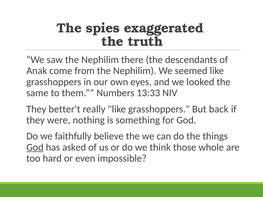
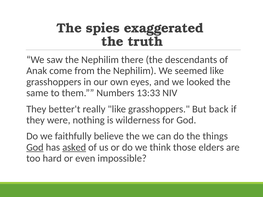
something: something -> wilderness
asked underline: none -> present
whole: whole -> elders
